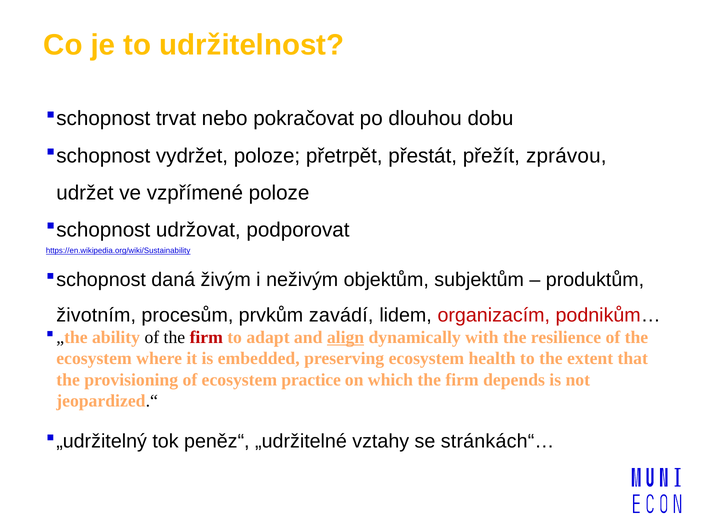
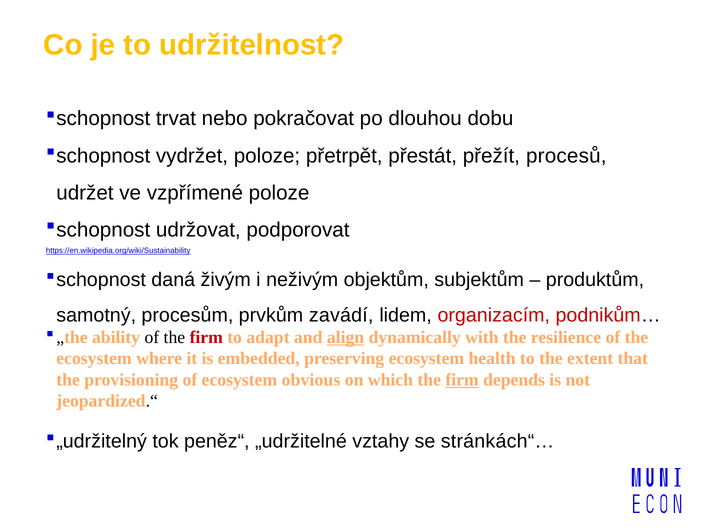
zprávou: zprávou -> procesů
životním: životním -> samotný
practice: practice -> obvious
firm at (462, 380) underline: none -> present
